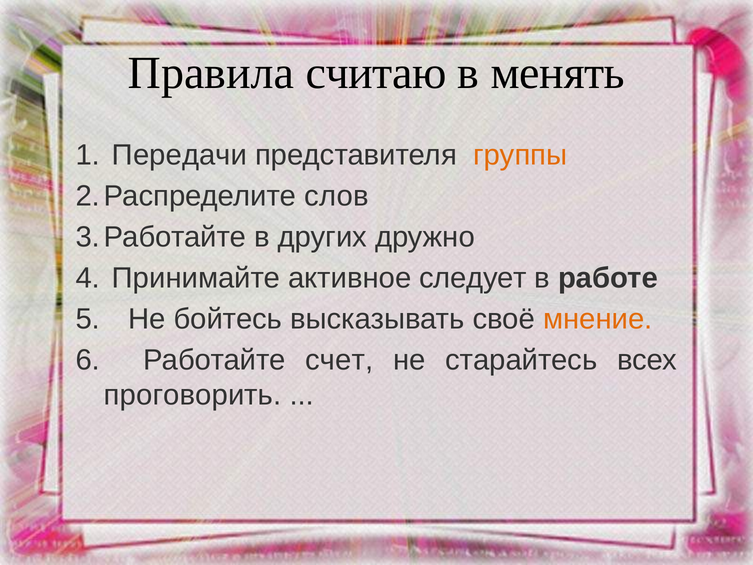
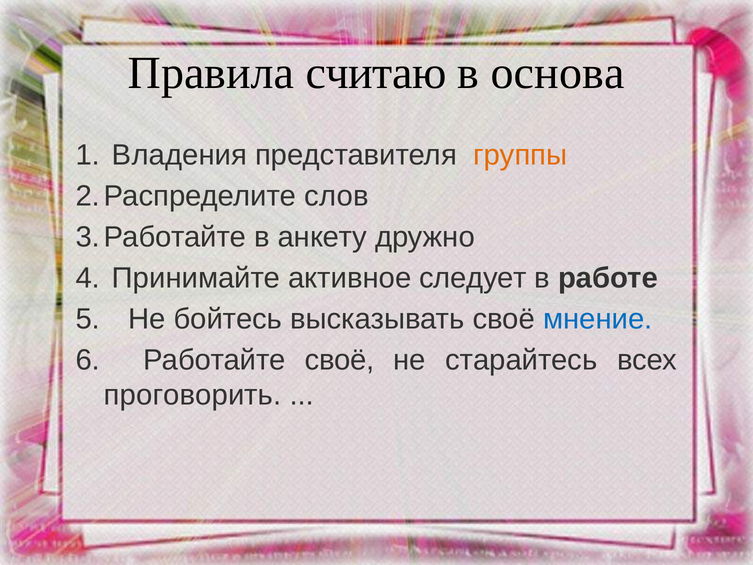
менять: менять -> основа
Передачи: Передачи -> Владения
других: других -> анкету
мнение colour: orange -> blue
Работайте счет: счет -> своё
